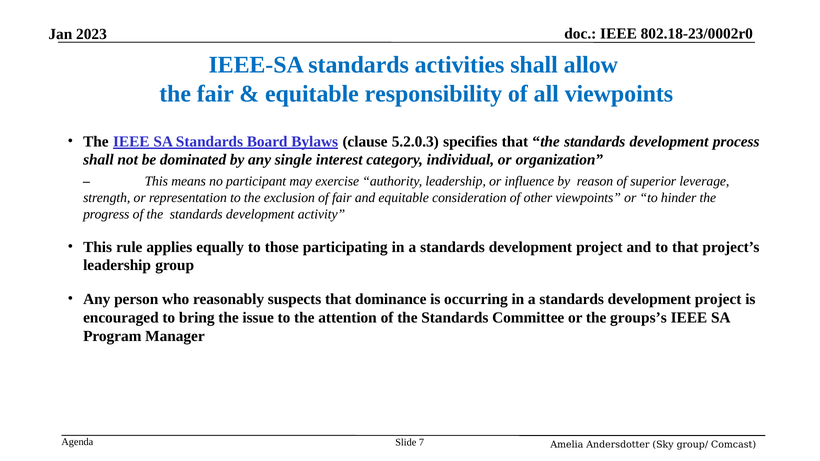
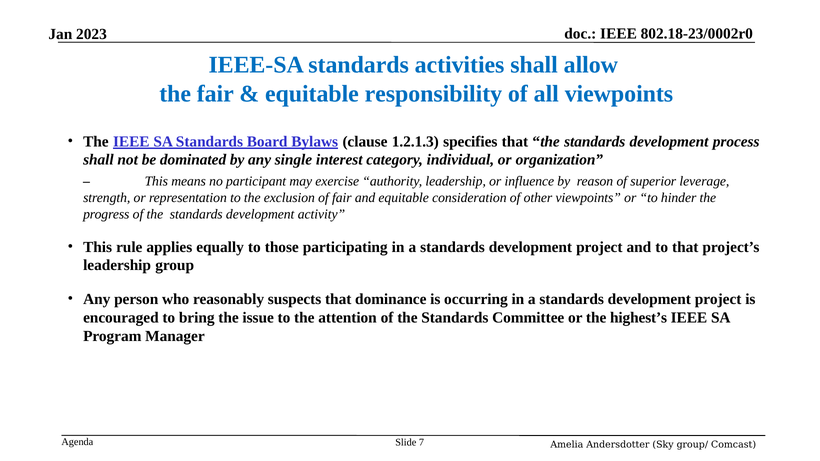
5.2.0.3: 5.2.0.3 -> 1.2.1.3
groups’s: groups’s -> highest’s
